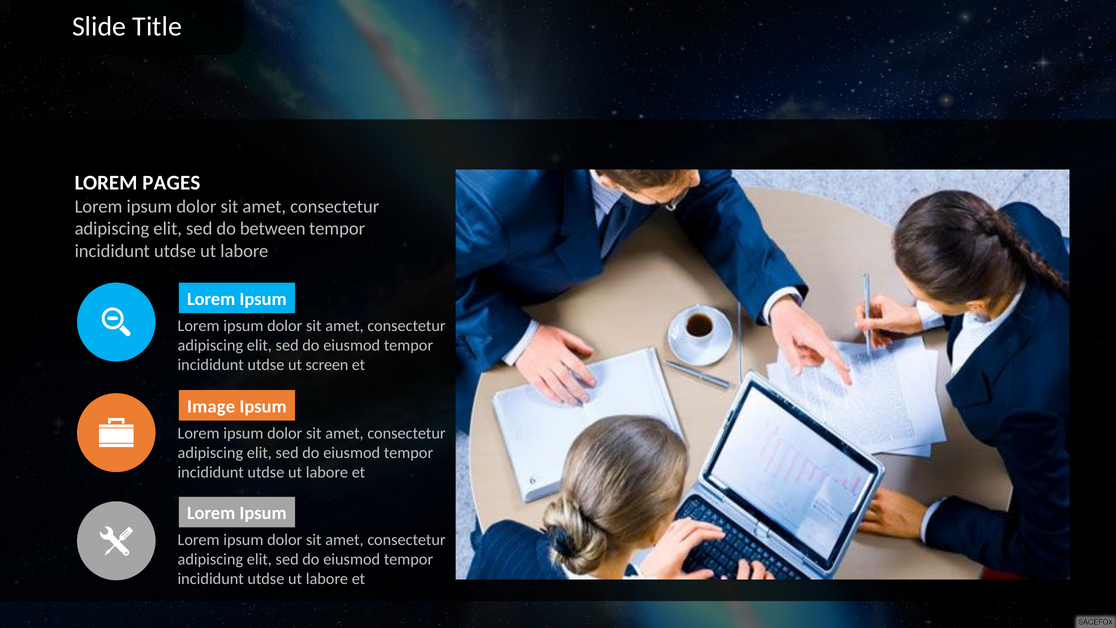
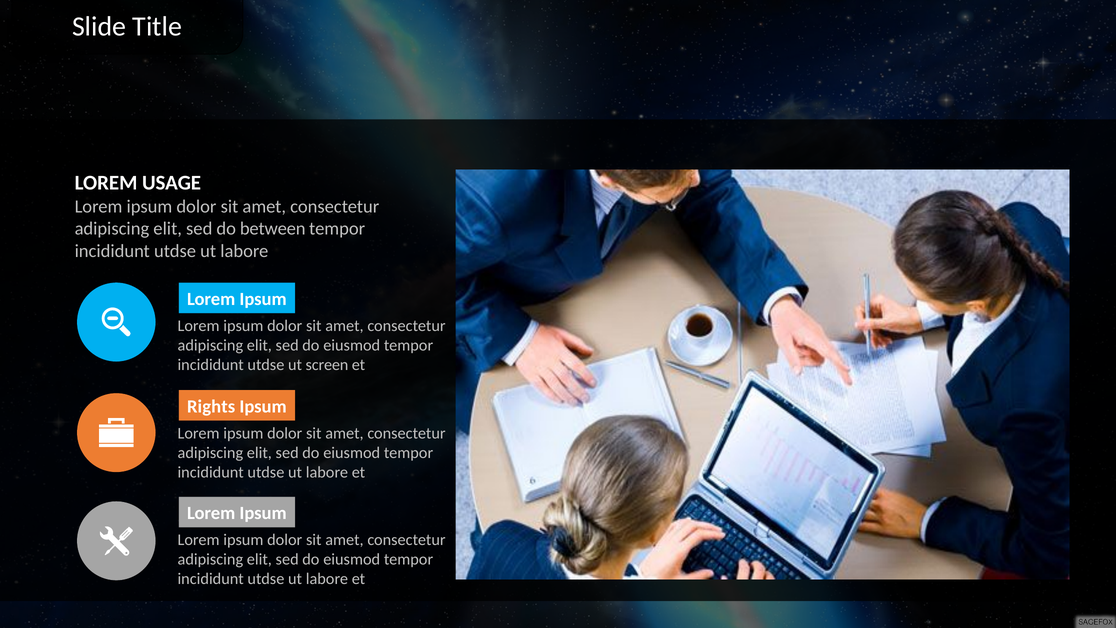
PAGES: PAGES -> USAGE
Image: Image -> Rights
